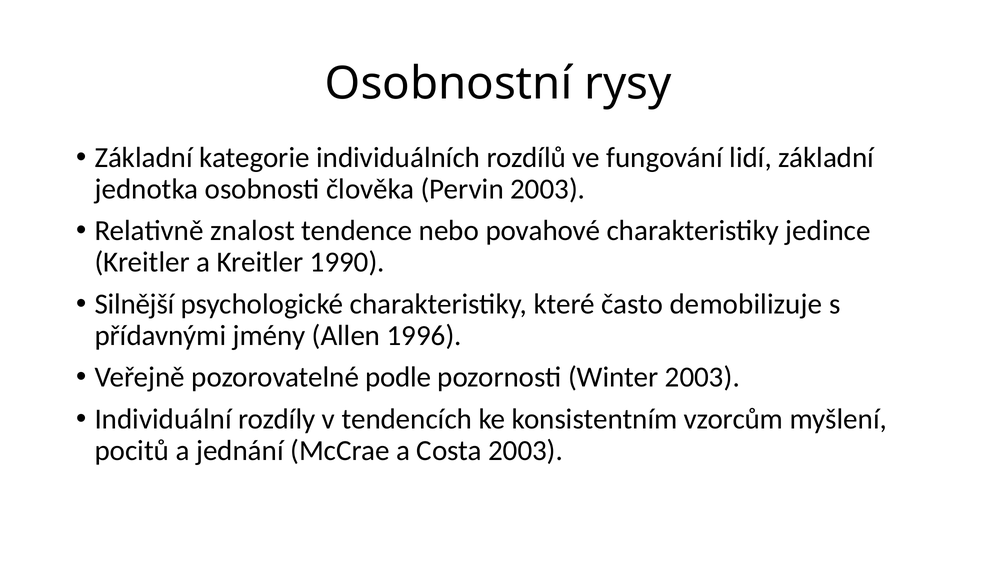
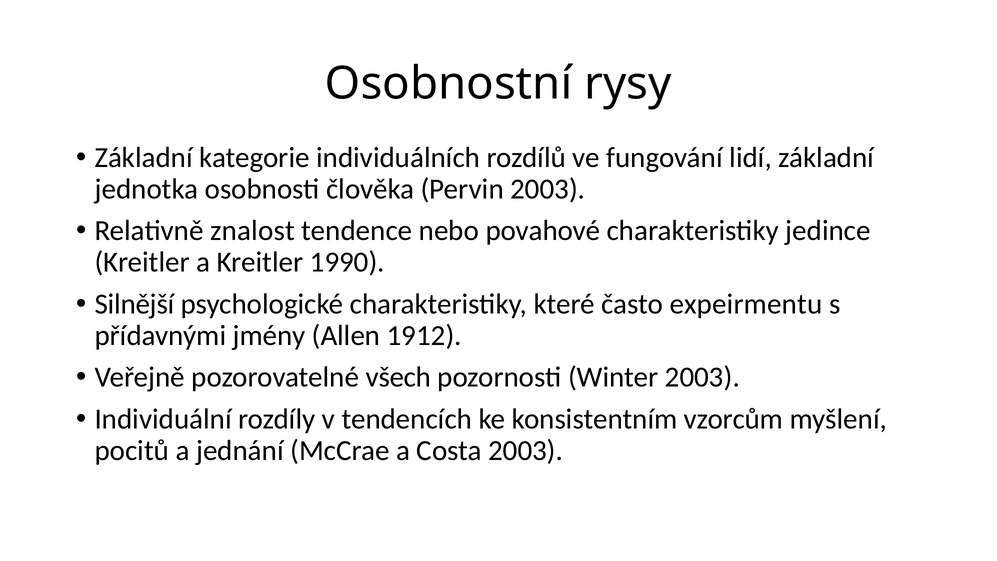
demobilizuje: demobilizuje -> expeirmentu
1996: 1996 -> 1912
podle: podle -> všech
